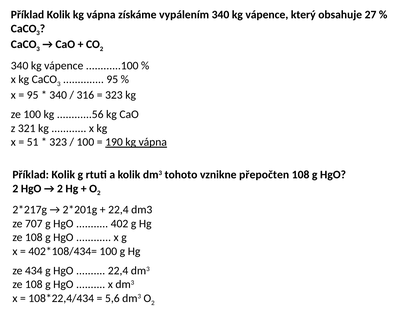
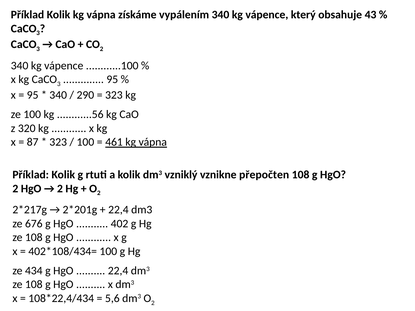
27: 27 -> 43
316: 316 -> 290
321: 321 -> 320
51: 51 -> 87
190: 190 -> 461
tohoto: tohoto -> vzniklý
707: 707 -> 676
